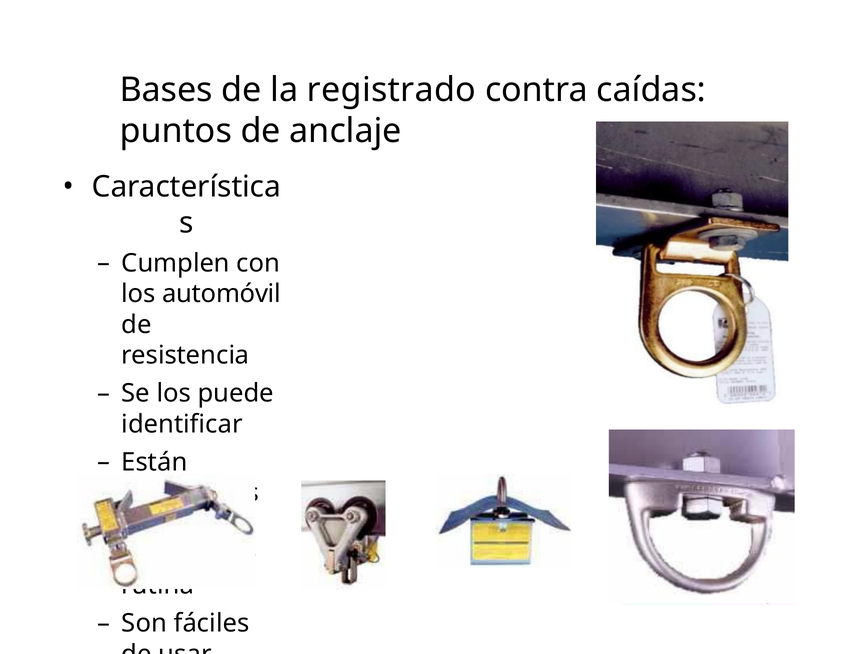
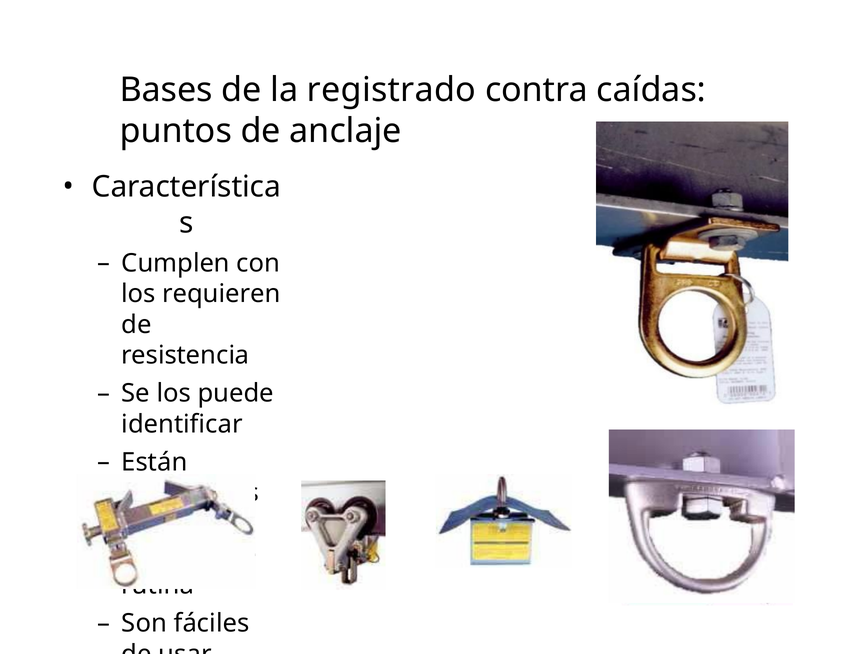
automóvil: automóvil -> requieren
